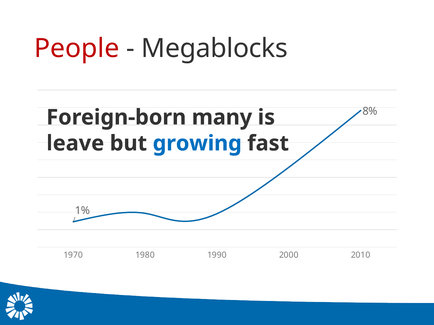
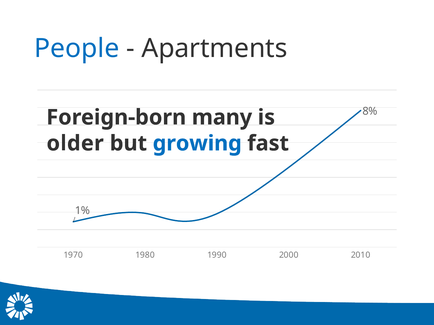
People colour: red -> blue
Megablocks: Megablocks -> Apartments
leave: leave -> older
